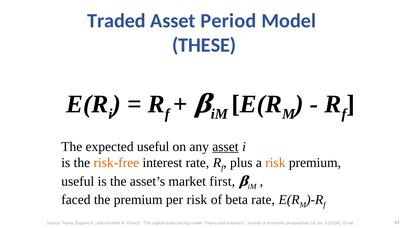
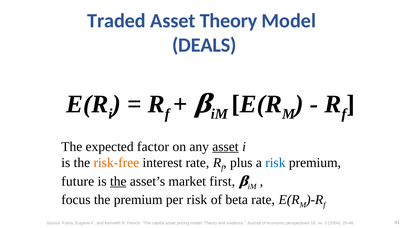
Asset Period: Period -> Theory
THESE: THESE -> DEALS
expected useful: useful -> factor
risk at (275, 163) colour: orange -> blue
useful at (78, 181): useful -> future
the at (118, 181) underline: none -> present
faced: faced -> focus
